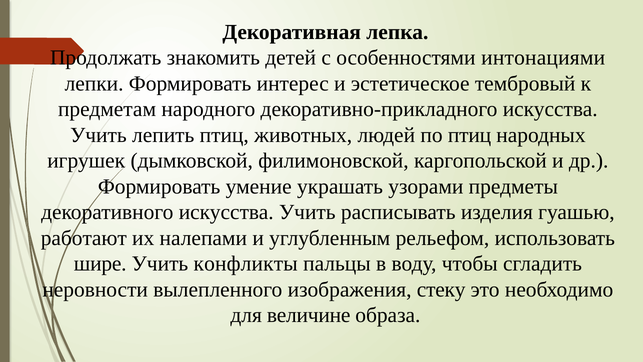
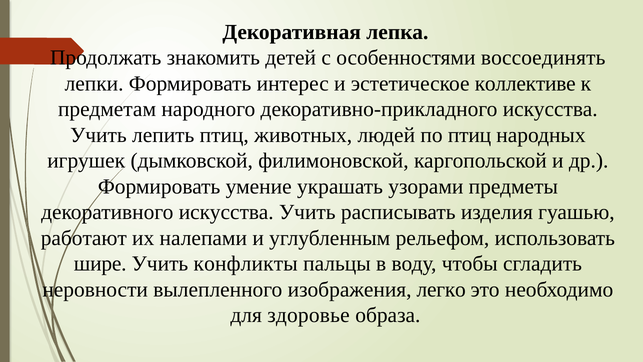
интонациями: интонациями -> воссоединять
тембровый: тембровый -> коллективе
стеку: стеку -> легко
величине: величине -> здоровье
